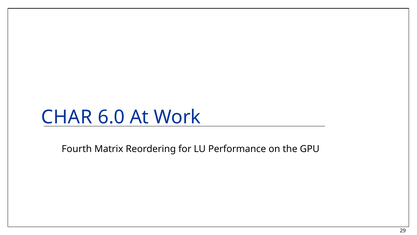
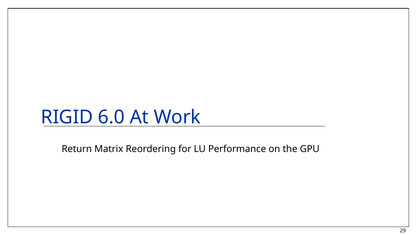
CHAR: CHAR -> RIGID
Fourth: Fourth -> Return
